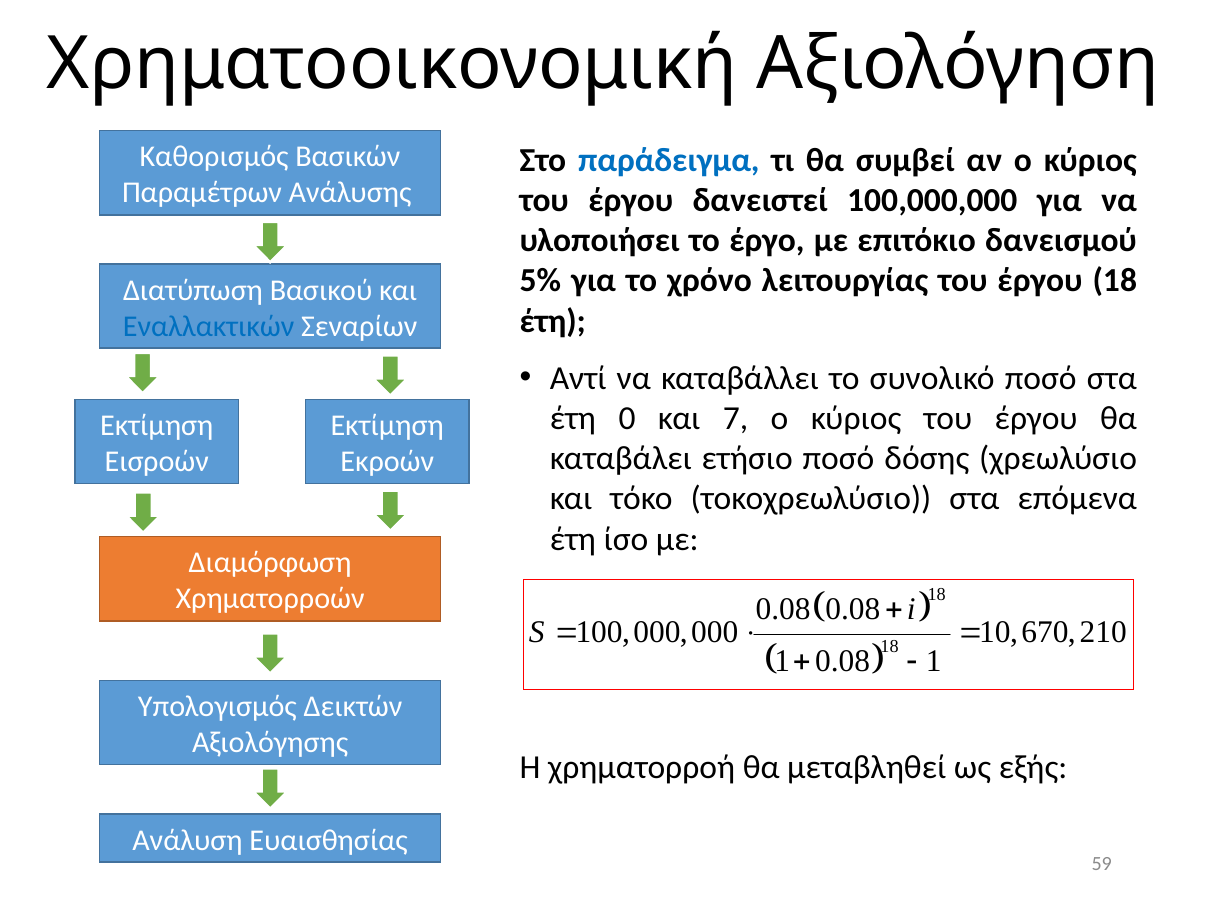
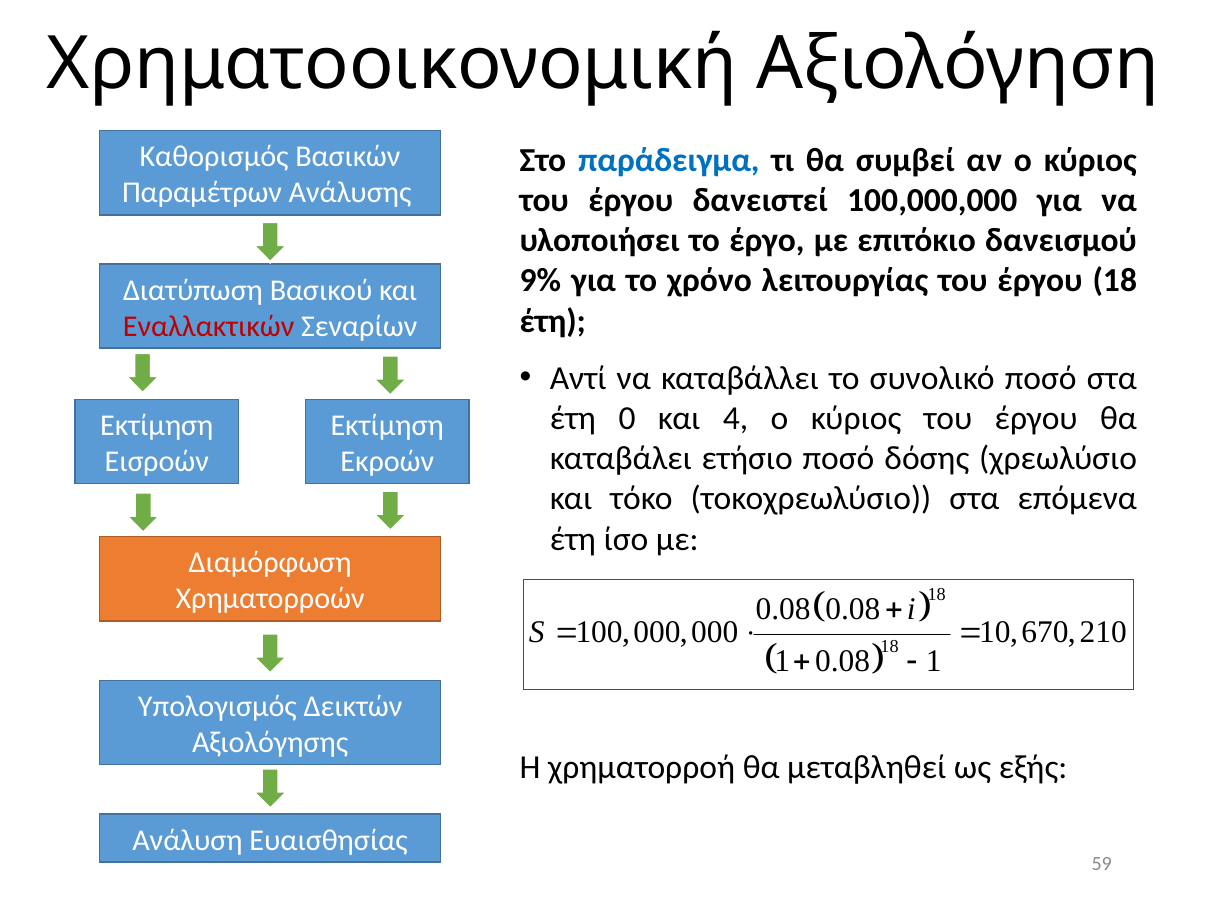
5%: 5% -> 9%
Εναλλακτικών colour: blue -> red
7: 7 -> 4
